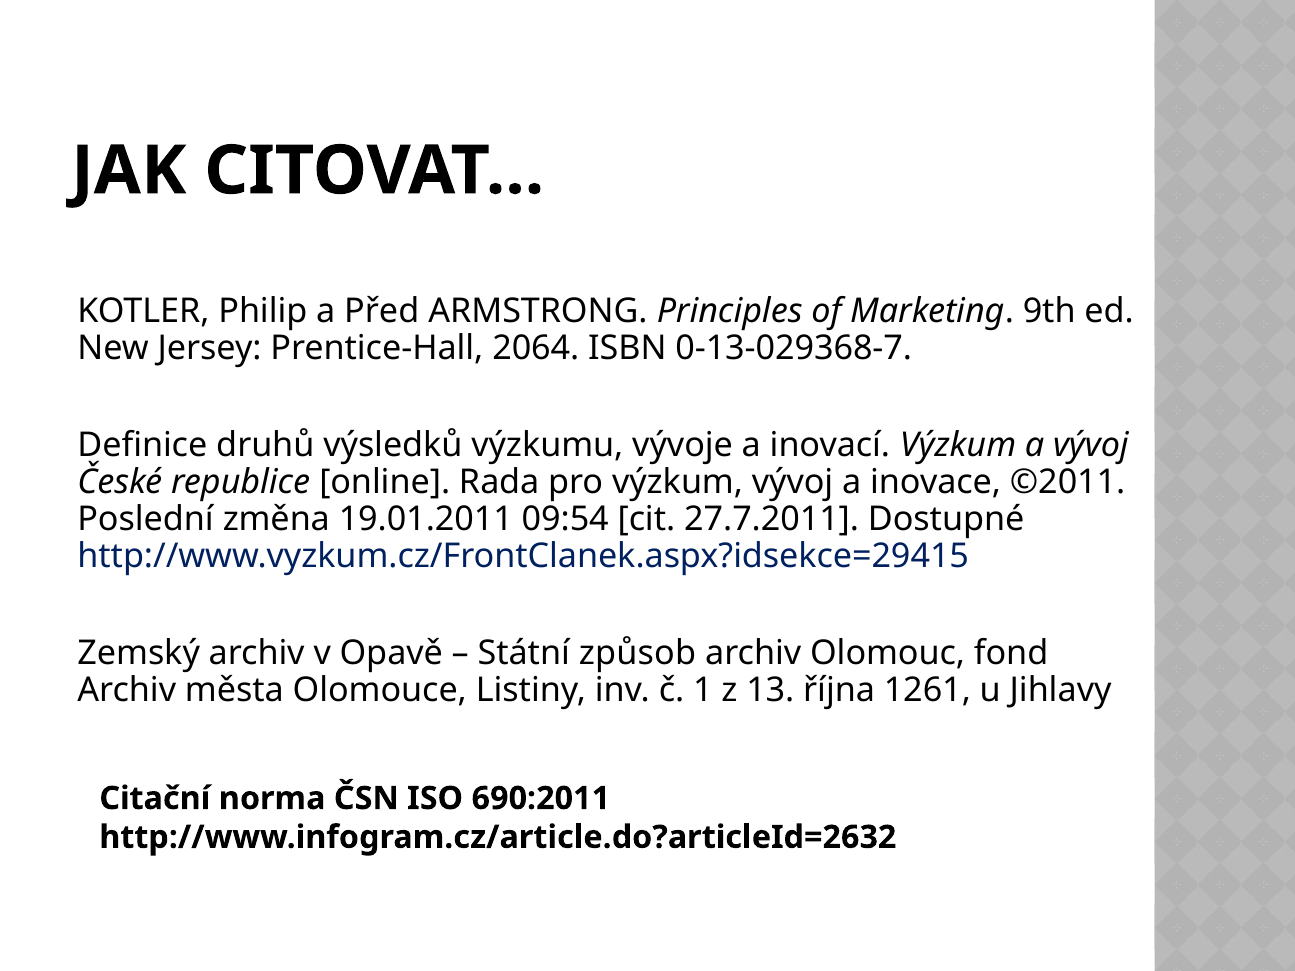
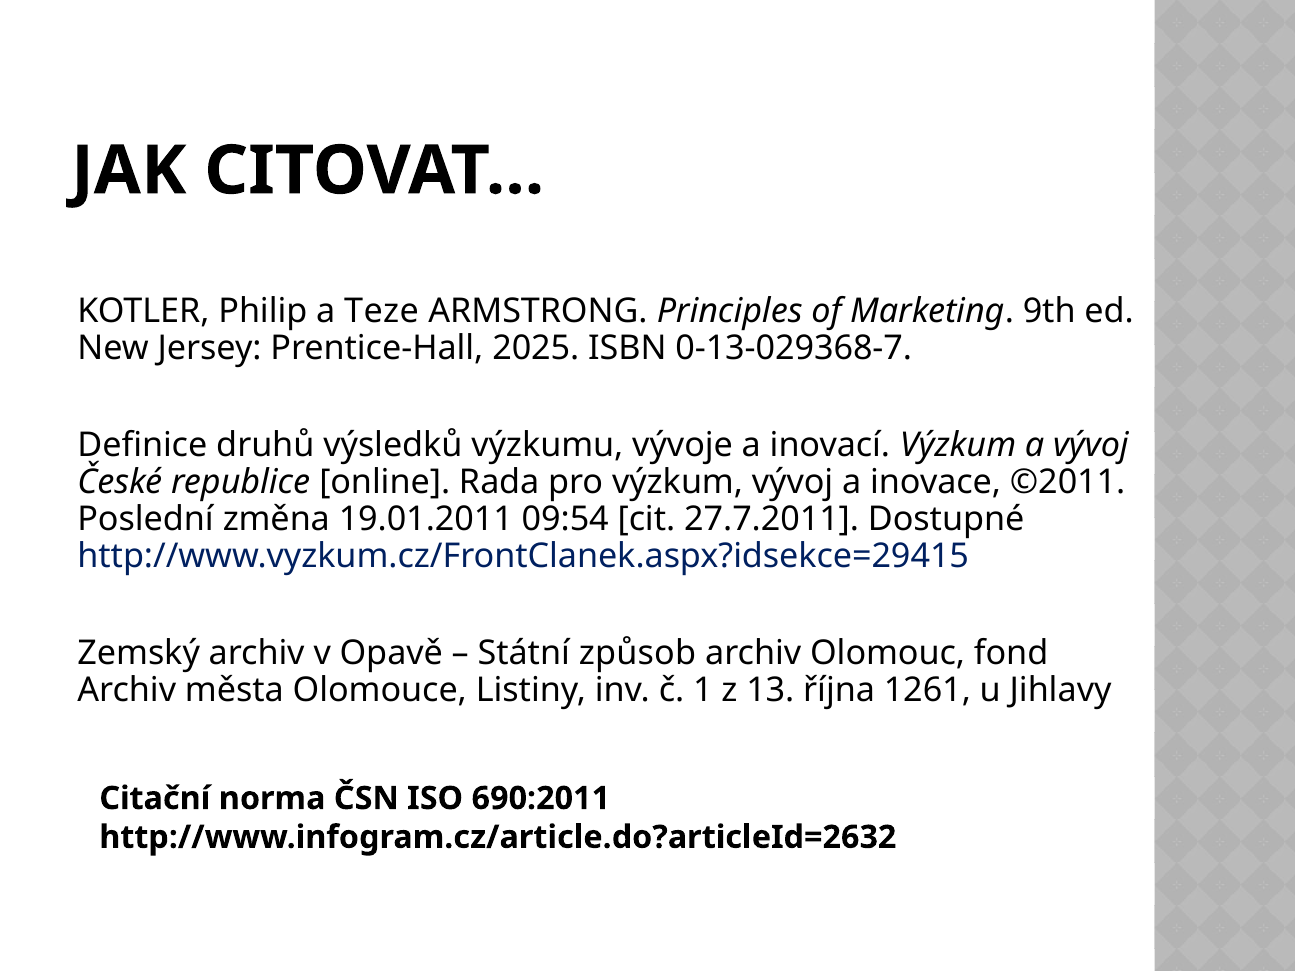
Před: Před -> Teze
2064: 2064 -> 2025
